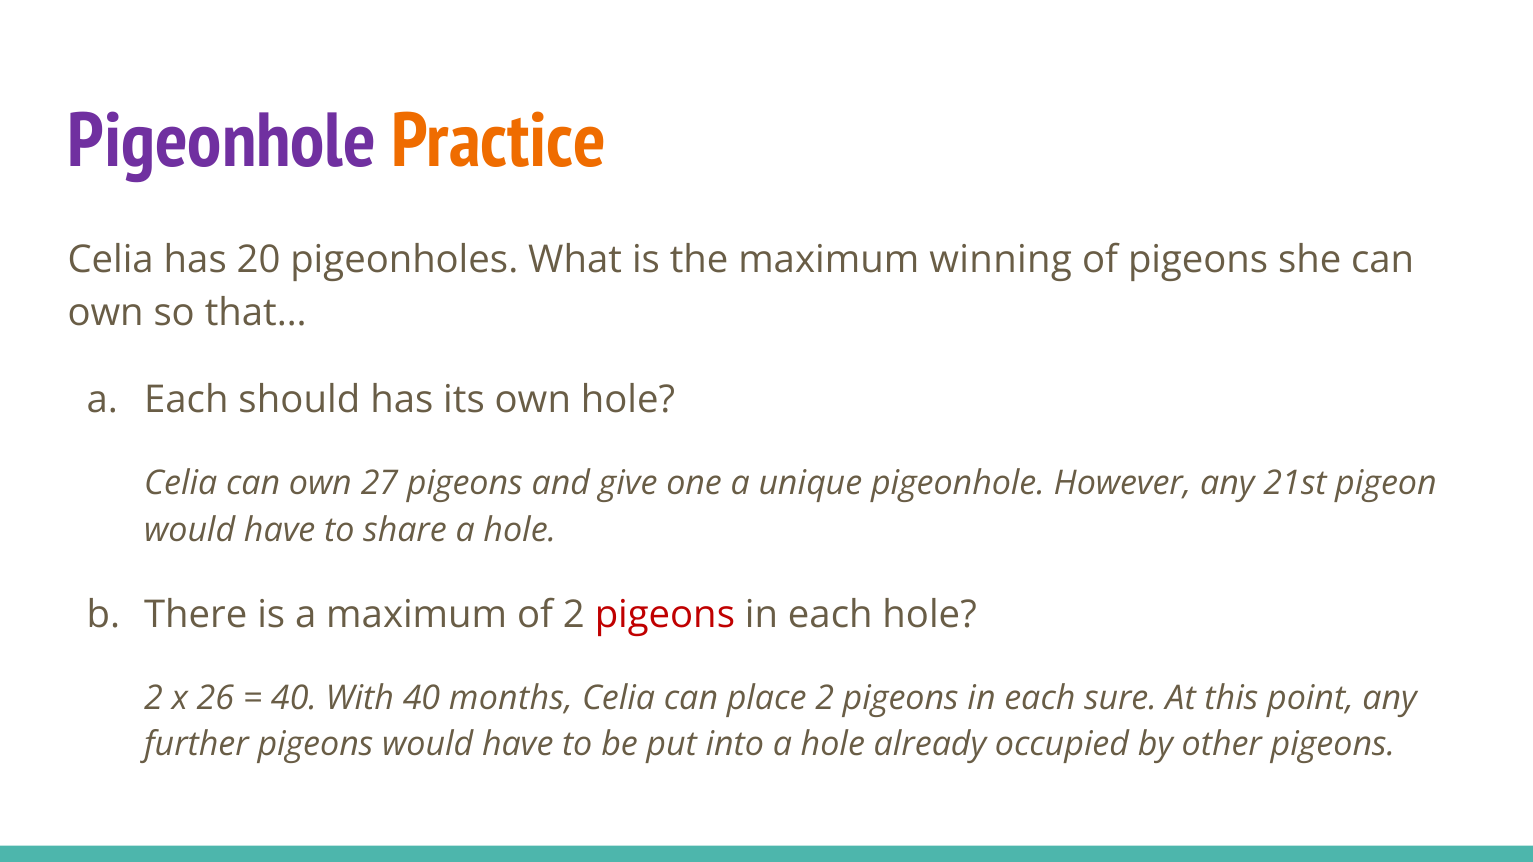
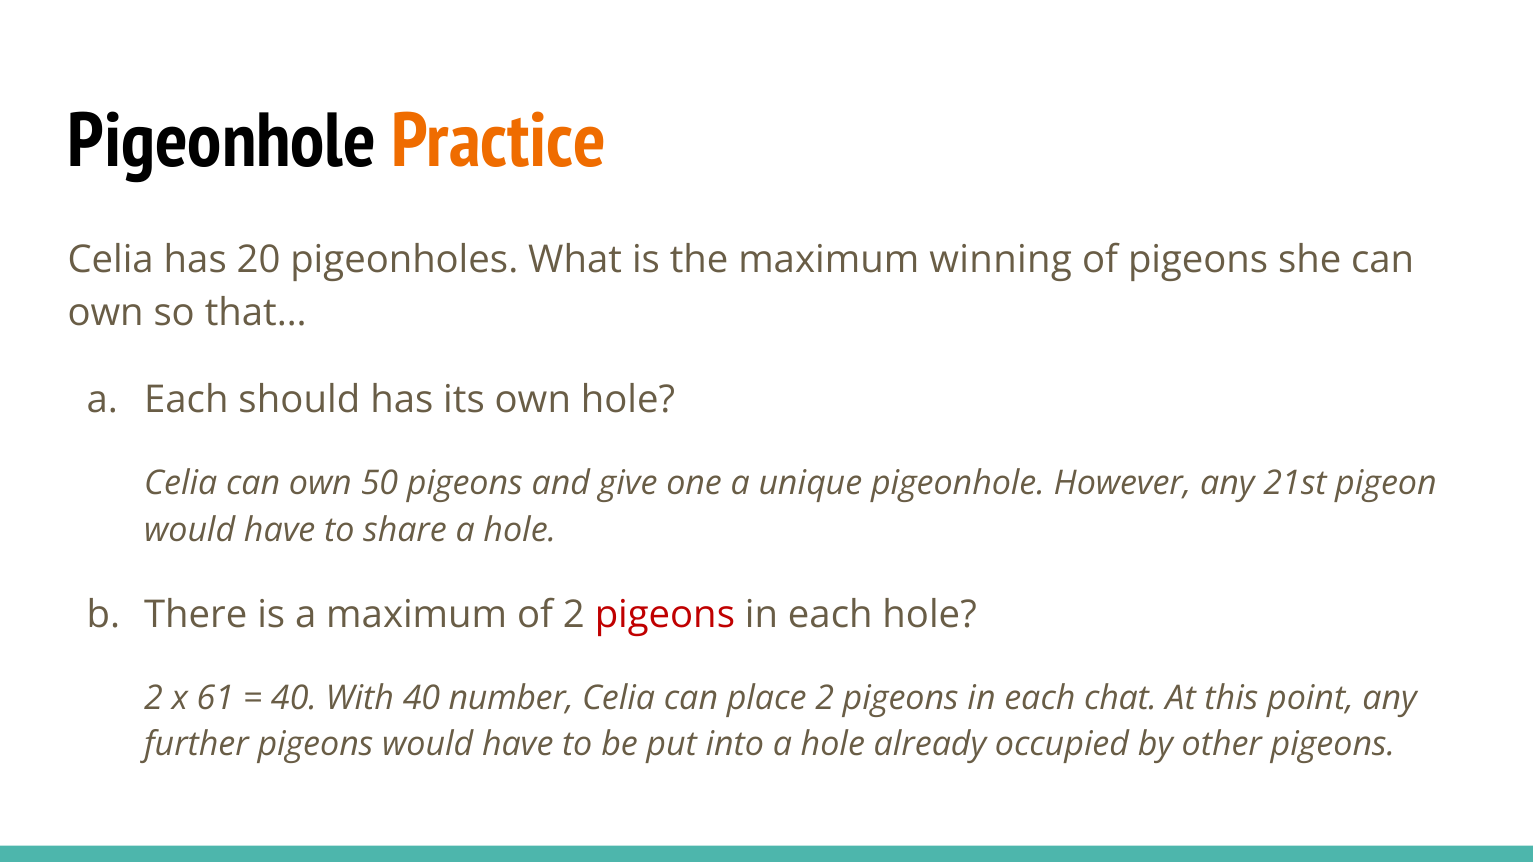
Pigeonhole at (222, 141) colour: purple -> black
27: 27 -> 50
26: 26 -> 61
months: months -> number
sure: sure -> chat
